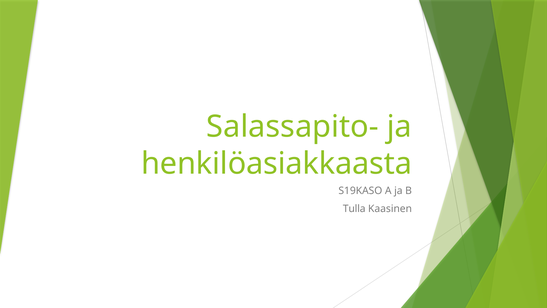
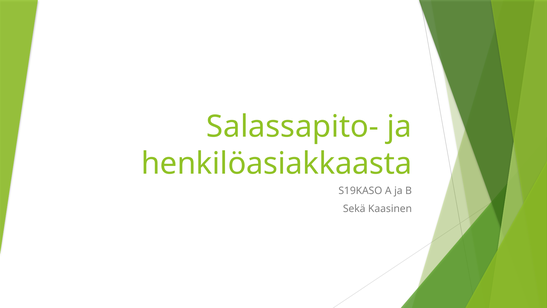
Tulla: Tulla -> Sekä
